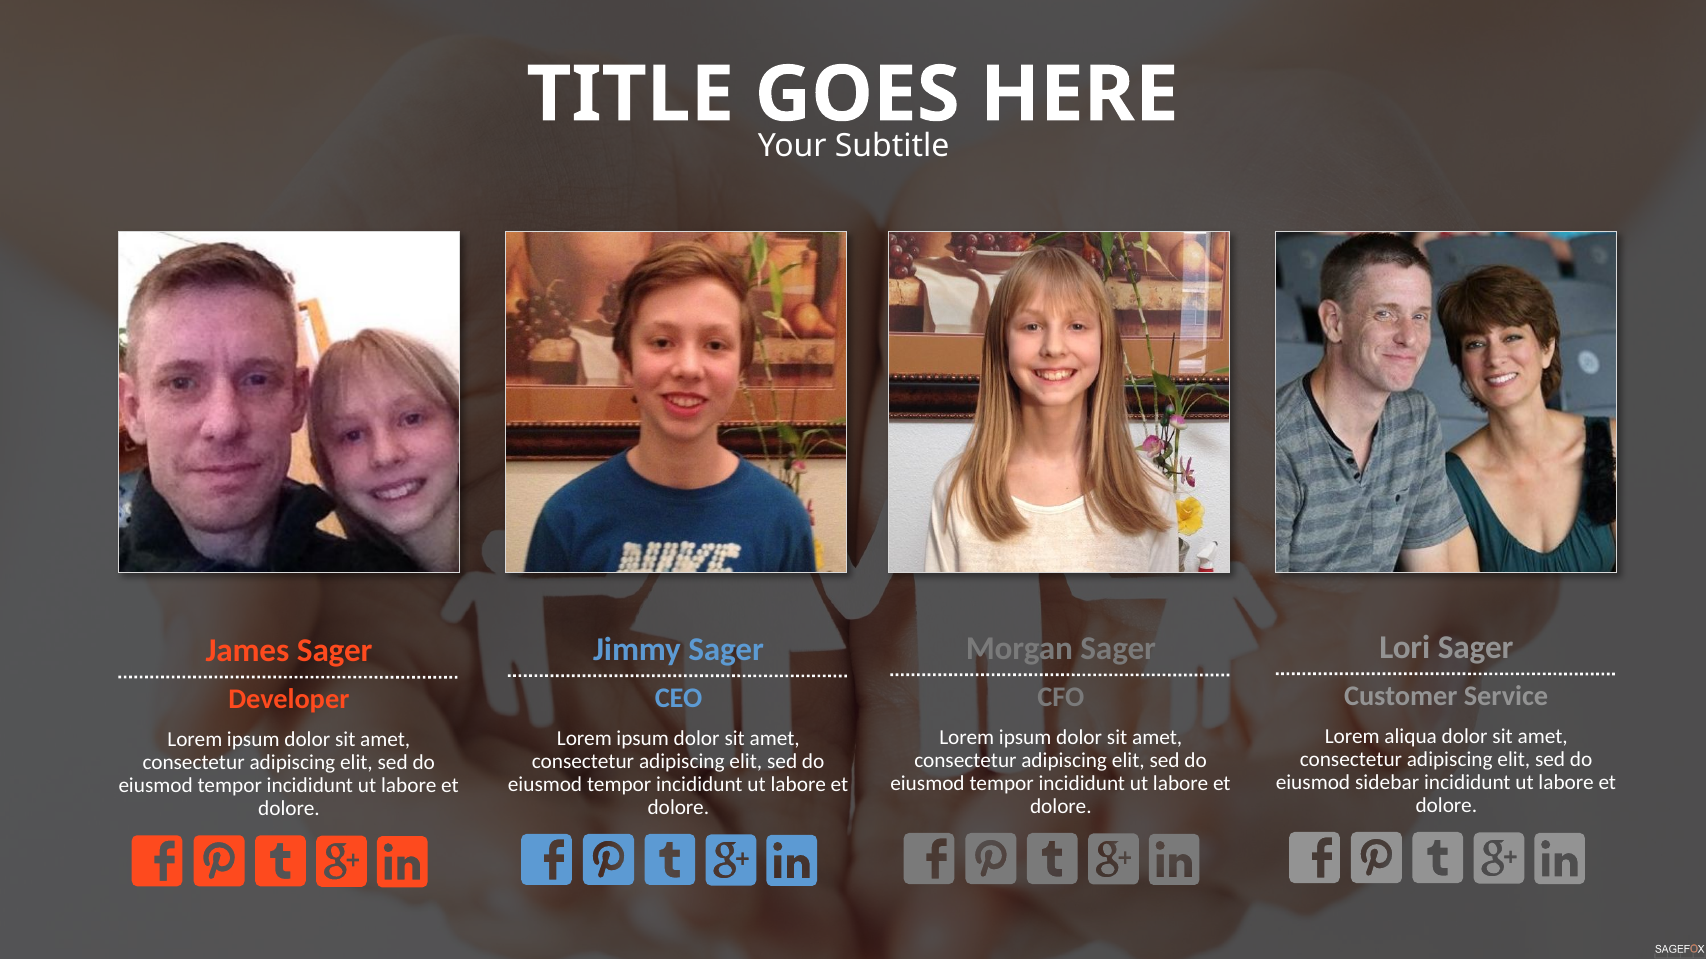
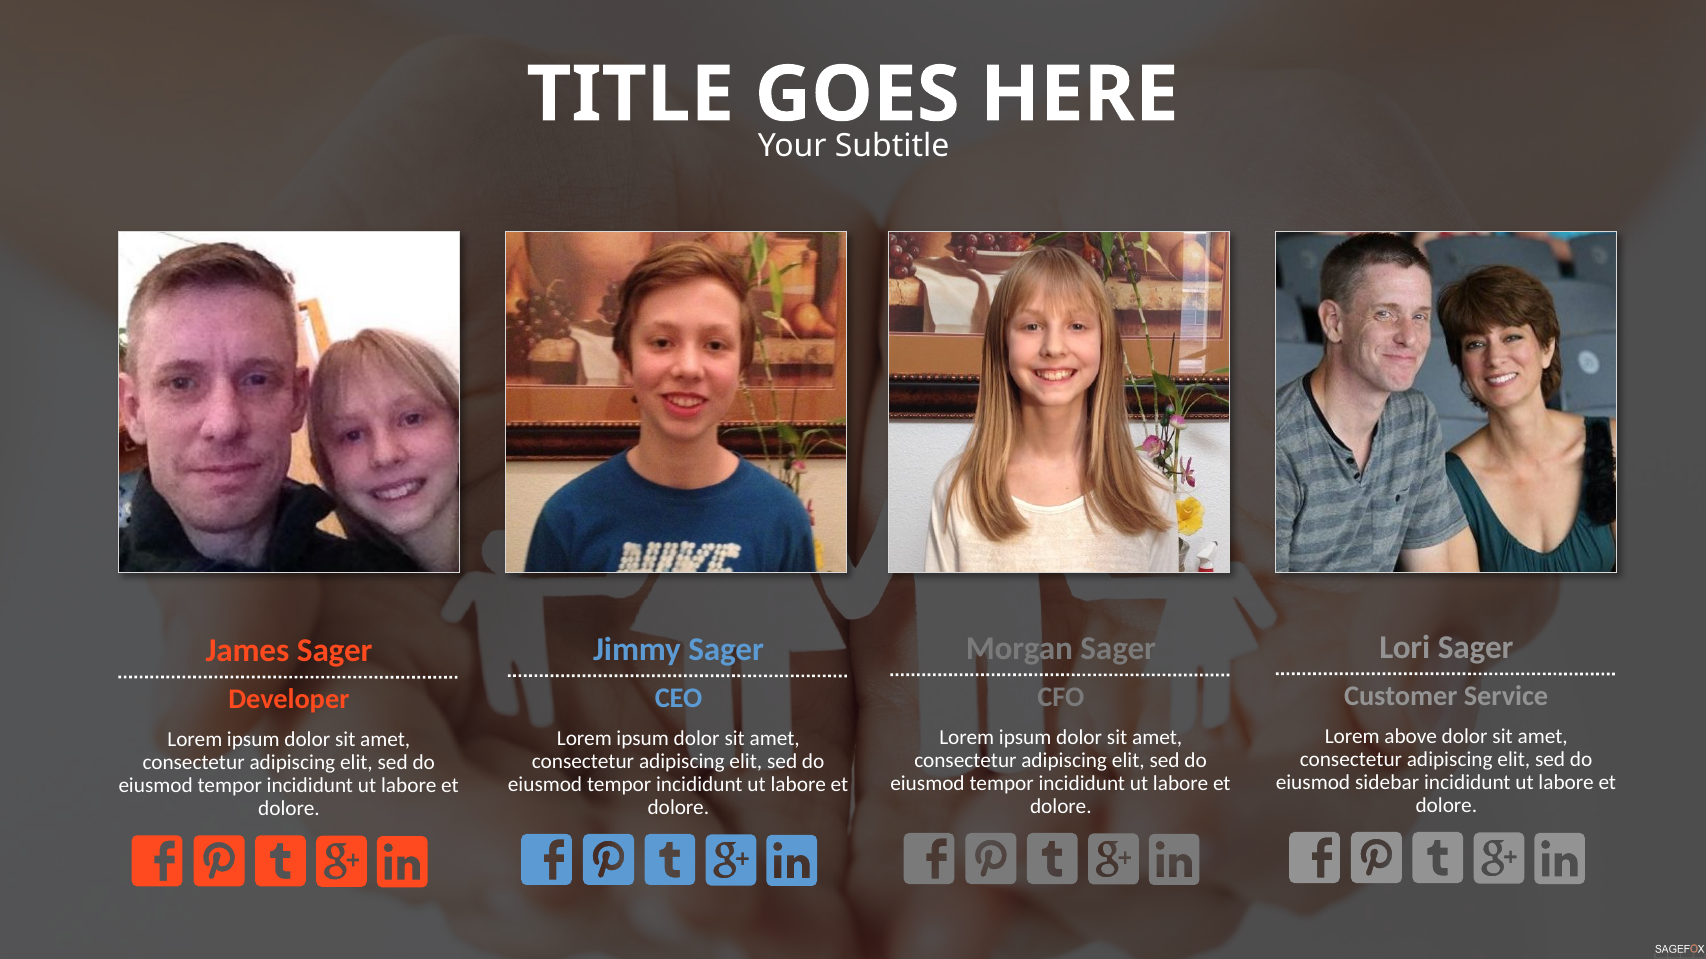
aliqua: aliqua -> above
